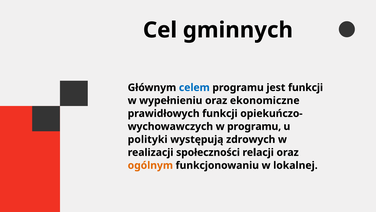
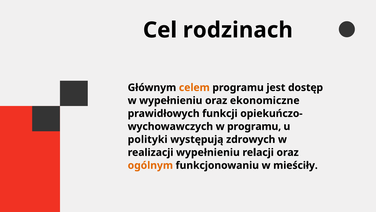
gminnych: gminnych -> rodzinach
celem colour: blue -> orange
jest funkcji: funkcji -> dostęp
realizacji społeczności: społeczności -> wypełnieniu
lokalnej: lokalnej -> mieściły
